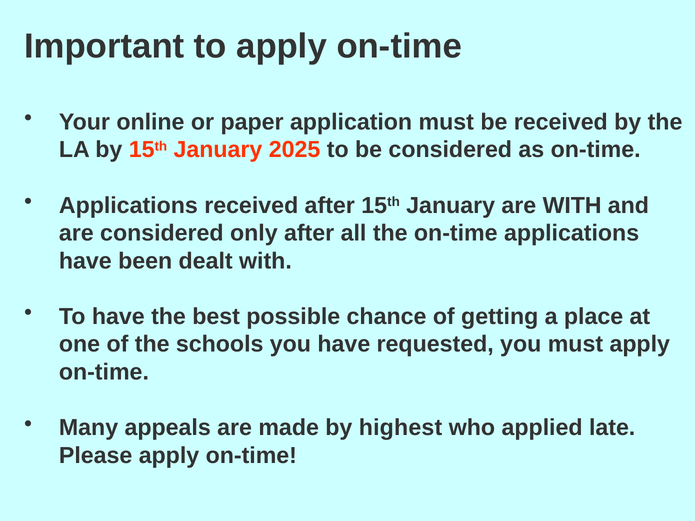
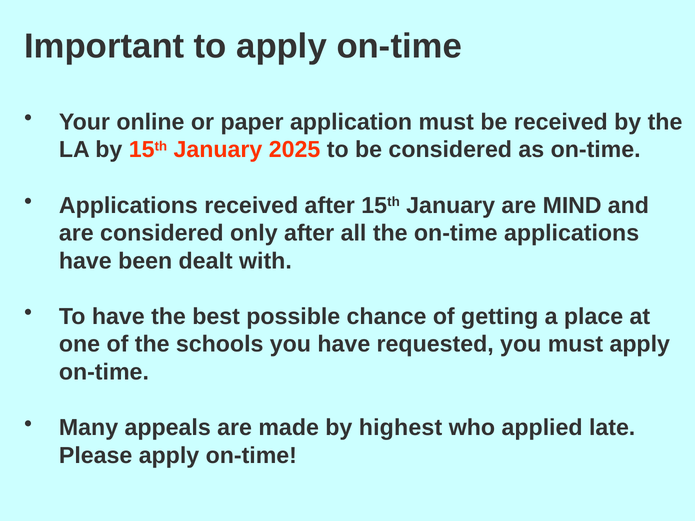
are WITH: WITH -> MIND
